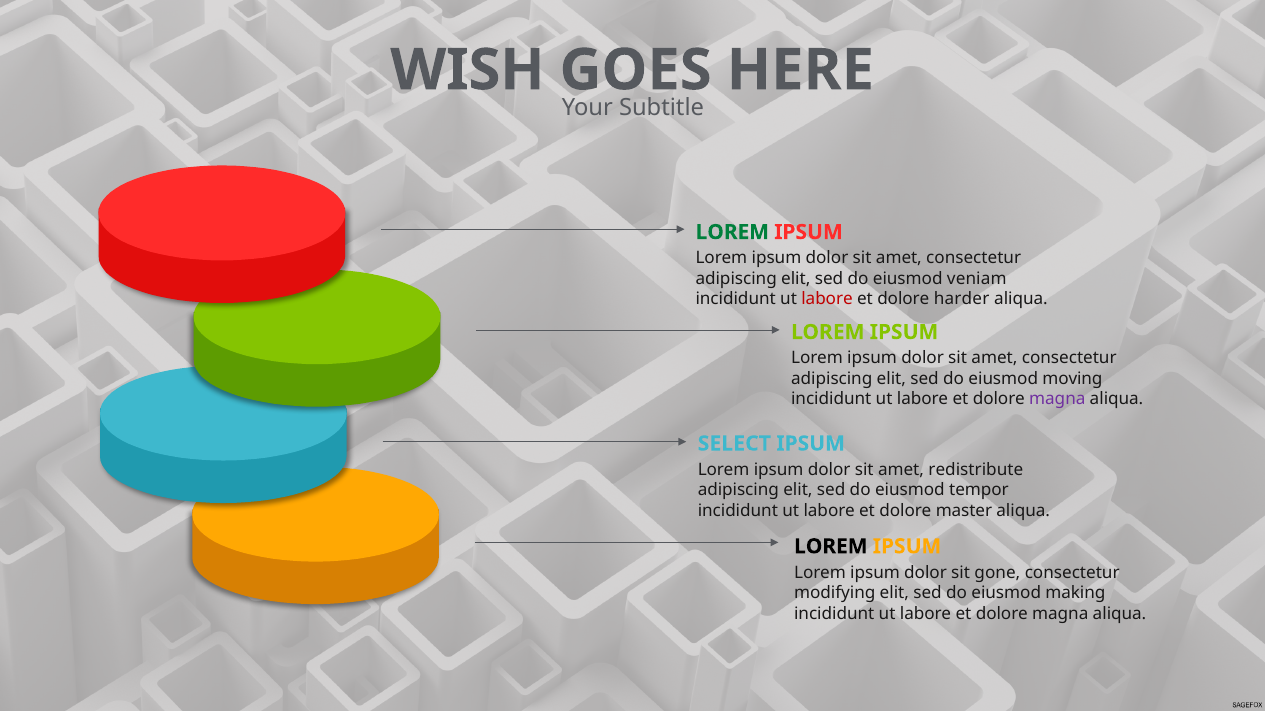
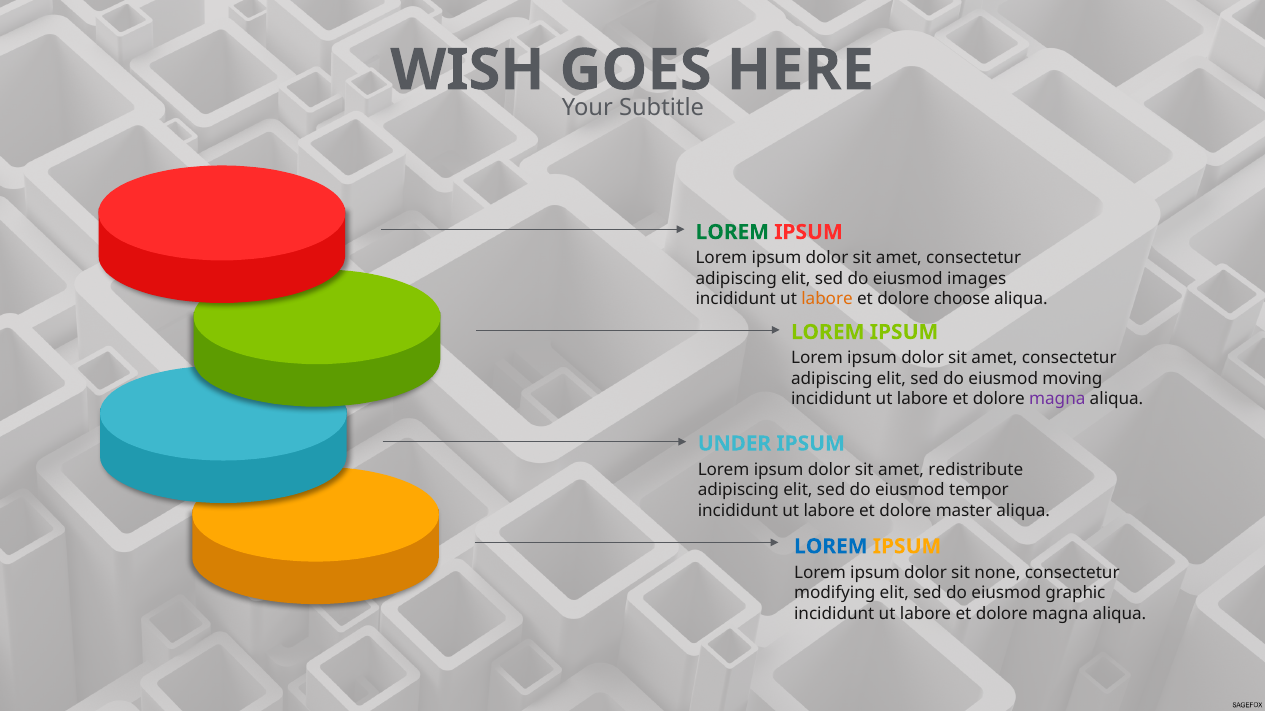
veniam: veniam -> images
labore at (827, 300) colour: red -> orange
harder: harder -> choose
SELECT: SELECT -> UNDER
LOREM at (831, 547) colour: black -> blue
gone: gone -> none
making: making -> graphic
